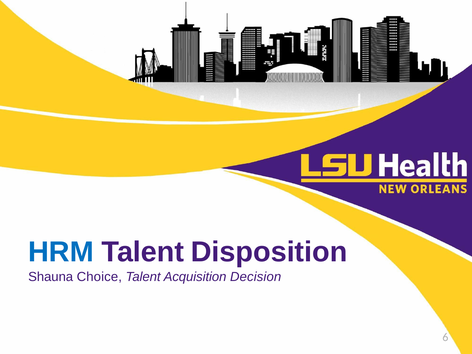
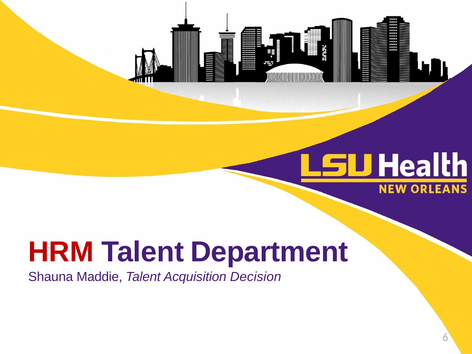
HRM colour: blue -> red
Disposition: Disposition -> Department
Choice: Choice -> Maddie
